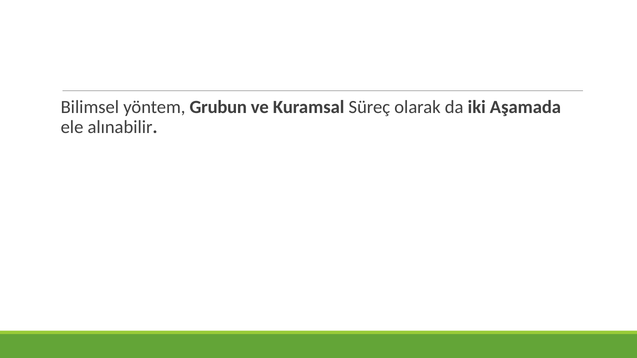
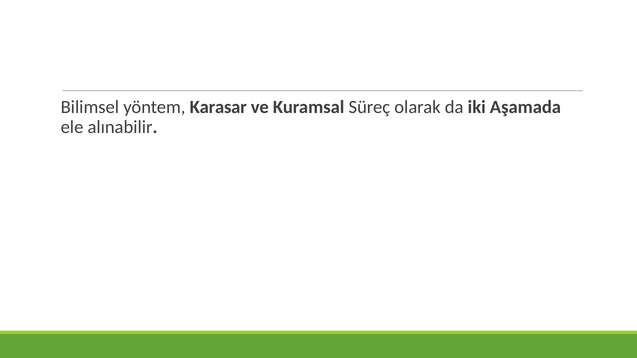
Grubun: Grubun -> Karasar
